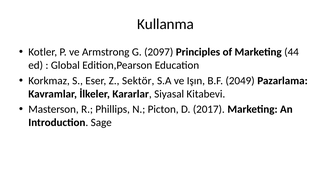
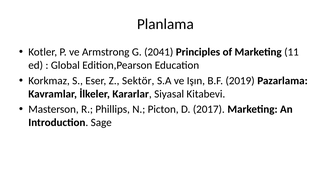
Kullanma: Kullanma -> Planlama
2097: 2097 -> 2041
44: 44 -> 11
2049: 2049 -> 2019
